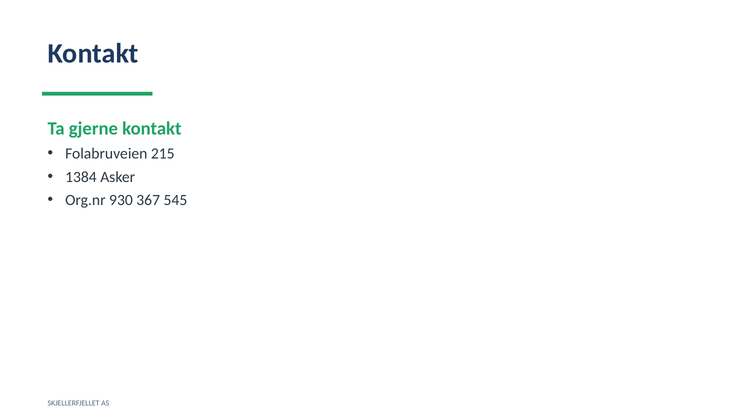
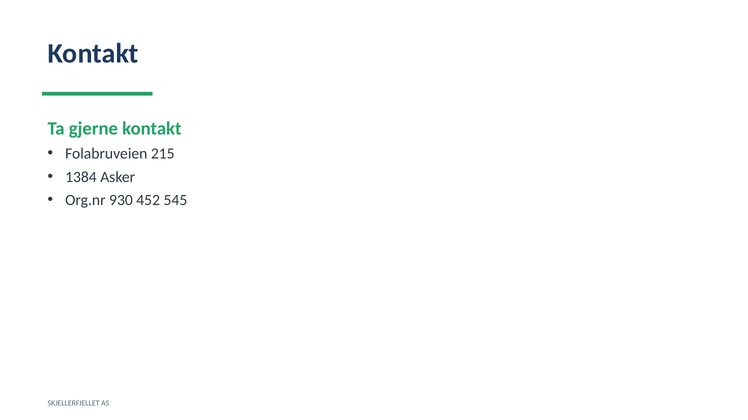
367: 367 -> 452
